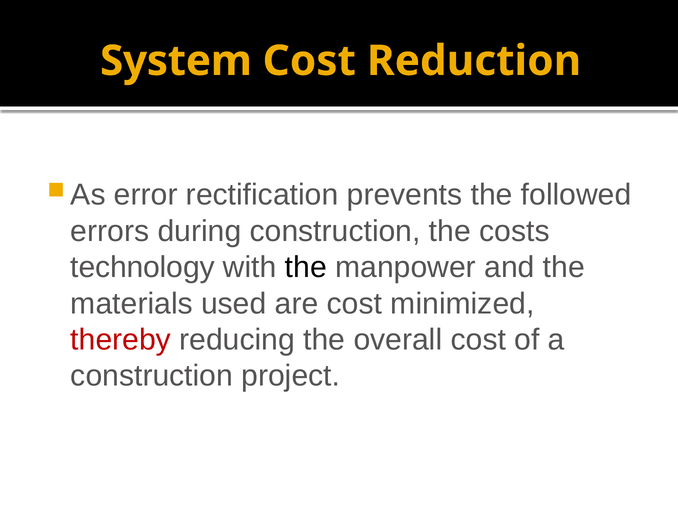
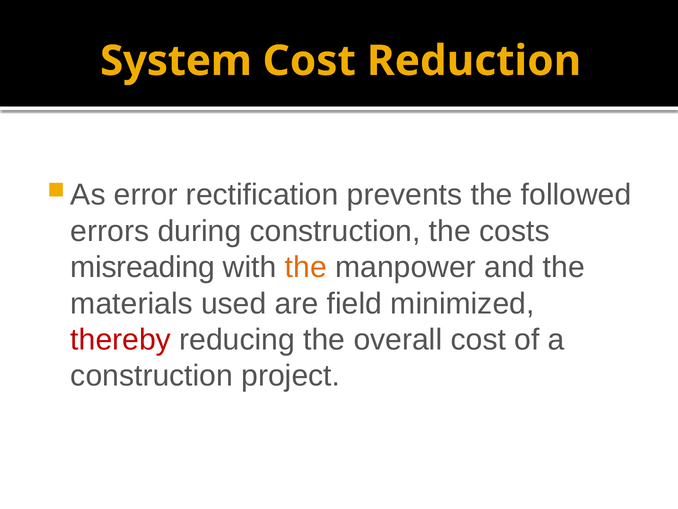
technology: technology -> misreading
the at (306, 267) colour: black -> orange
are cost: cost -> field
